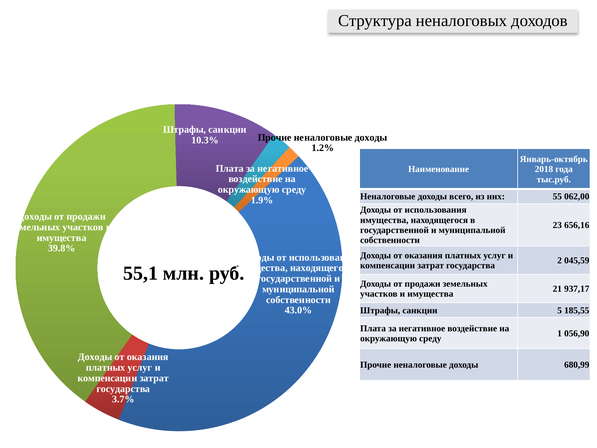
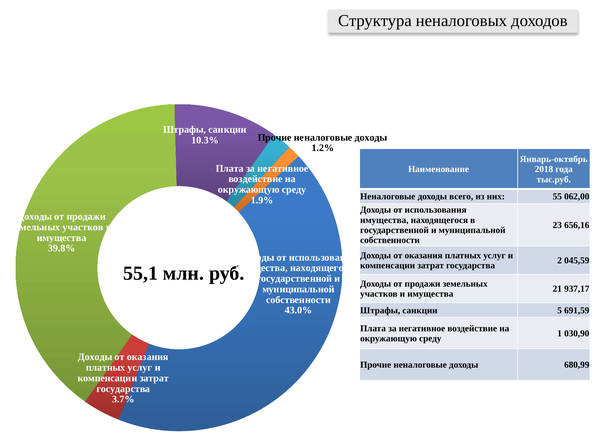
185,55: 185,55 -> 691,59
056,90: 056,90 -> 030,90
